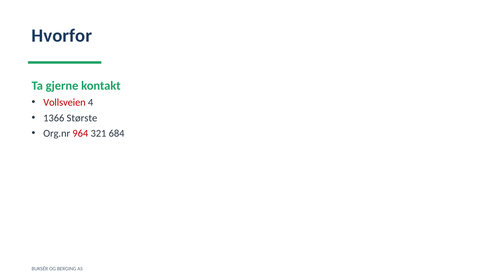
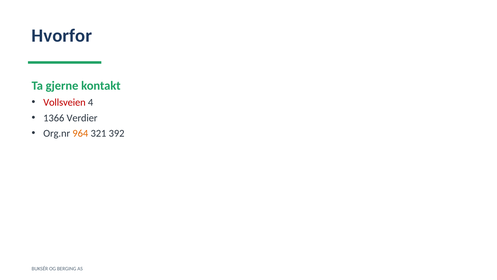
Største: Største -> Verdier
964 colour: red -> orange
684: 684 -> 392
